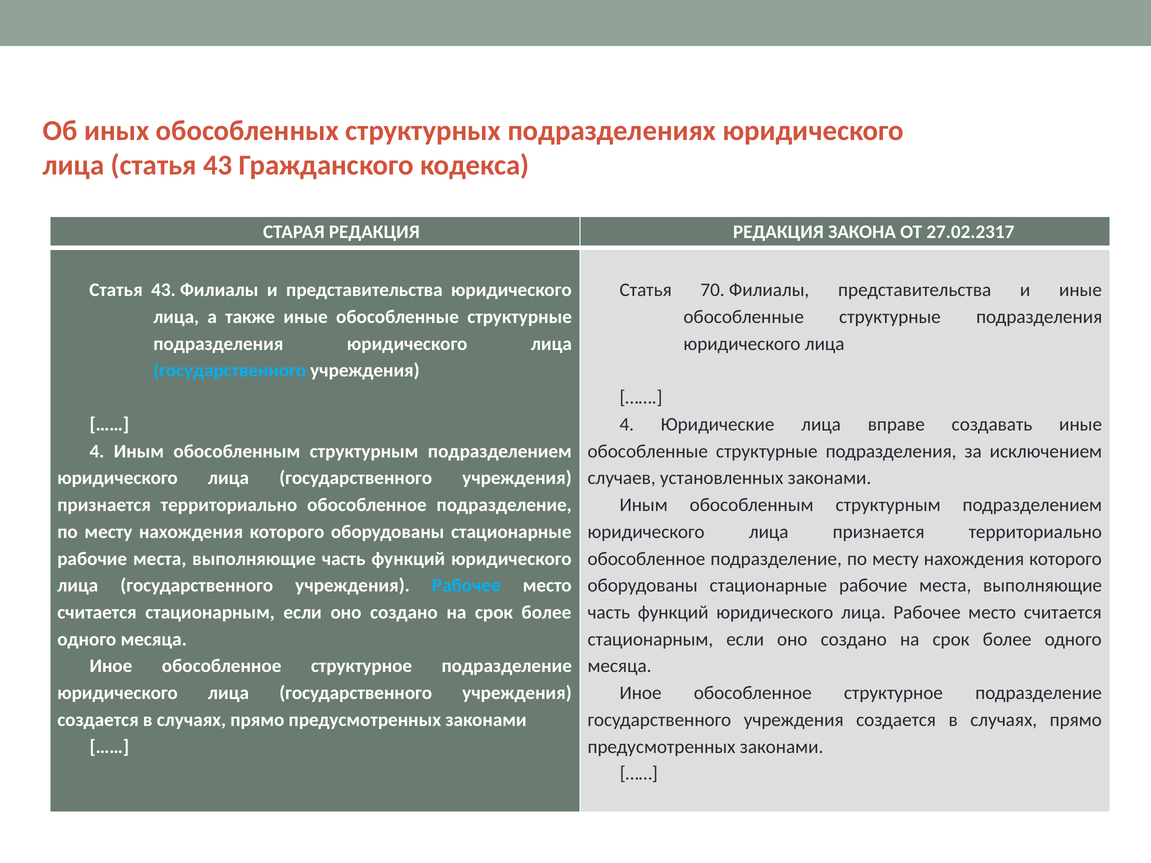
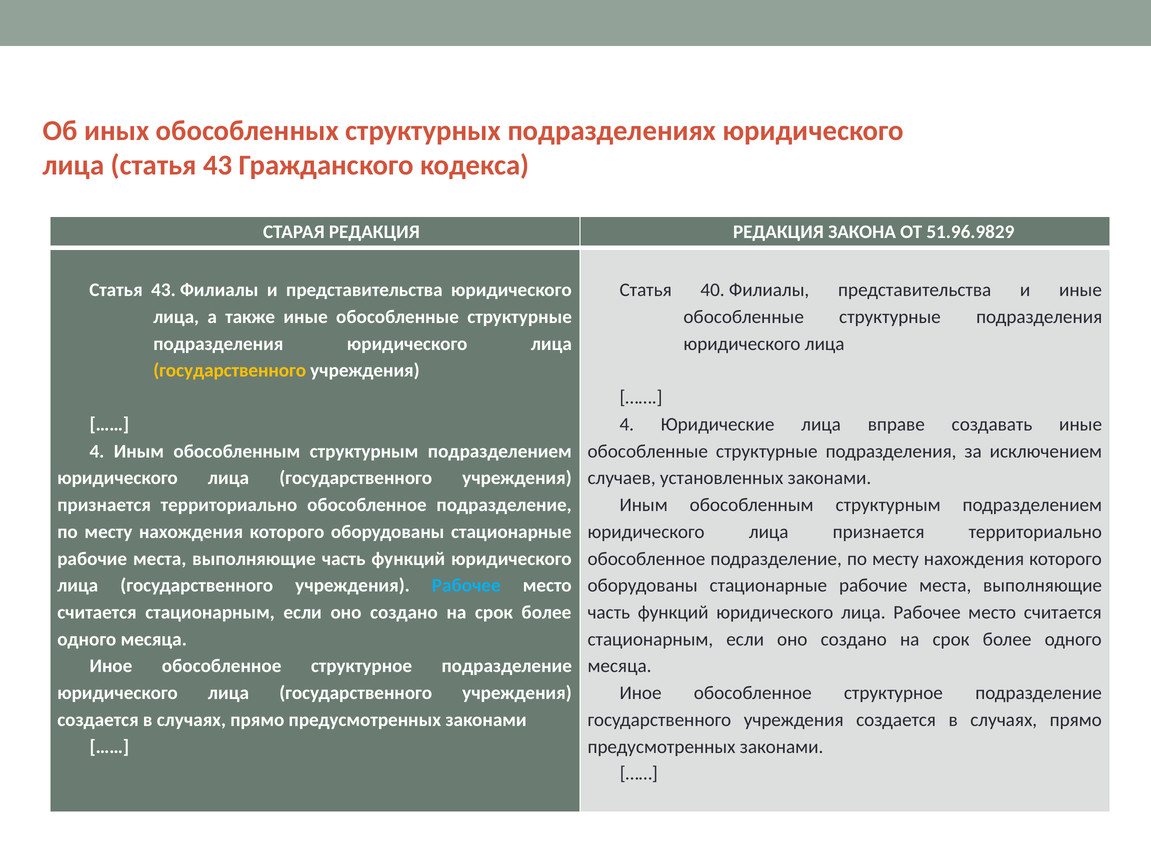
27.02.2317: 27.02.2317 -> 51.96.9829
70: 70 -> 40
государственного at (230, 371) colour: light blue -> yellow
